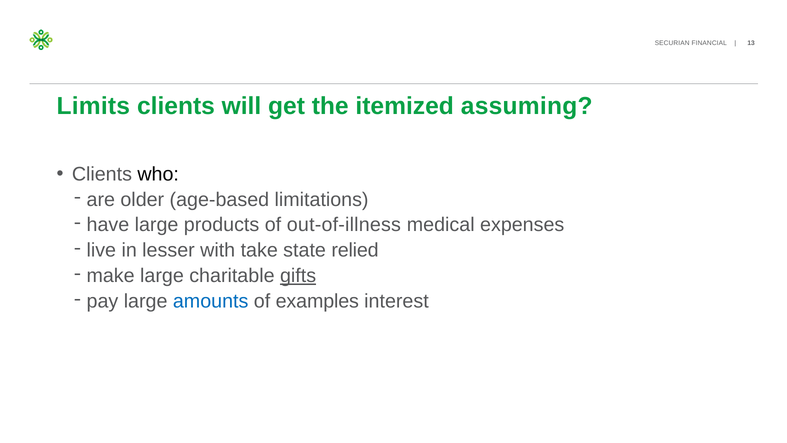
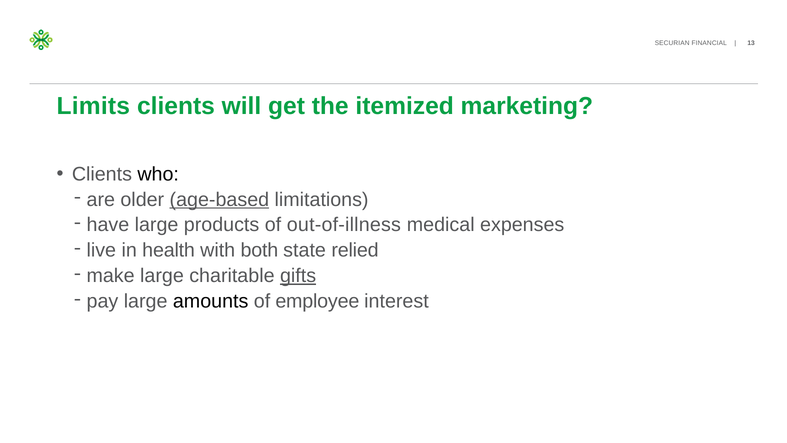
assuming: assuming -> marketing
age-based underline: none -> present
lesser: lesser -> health
take: take -> both
amounts colour: blue -> black
examples: examples -> employee
